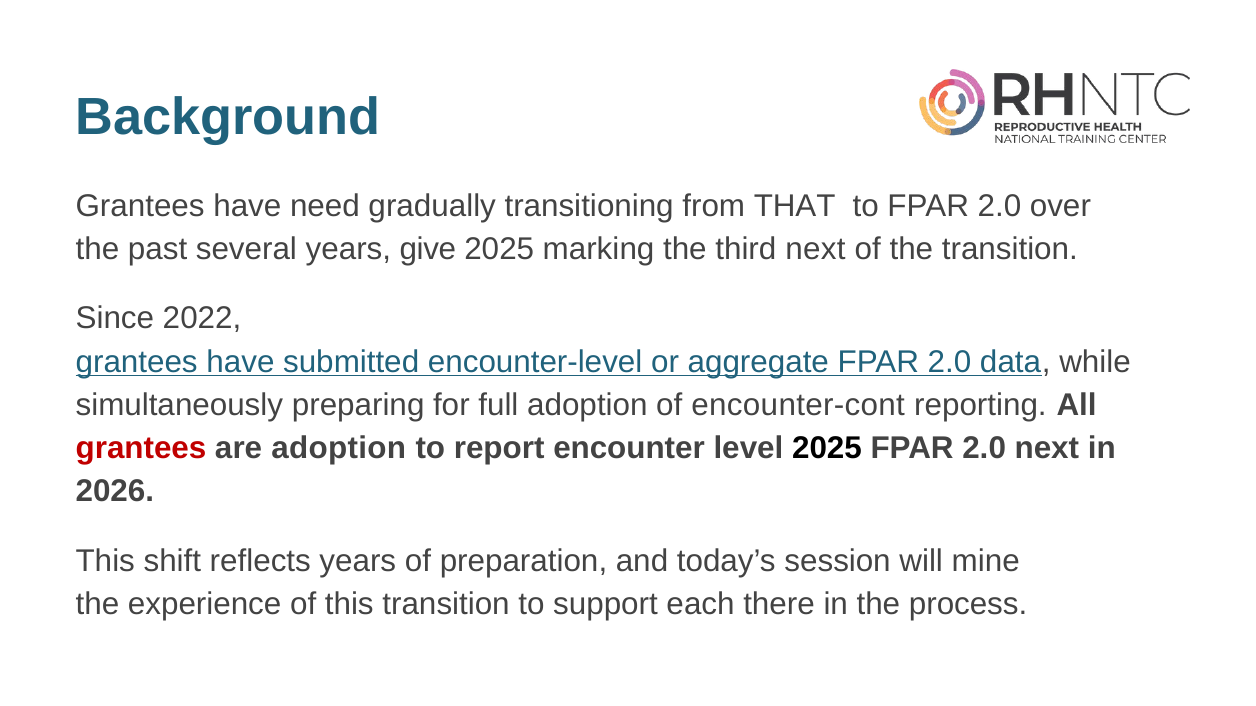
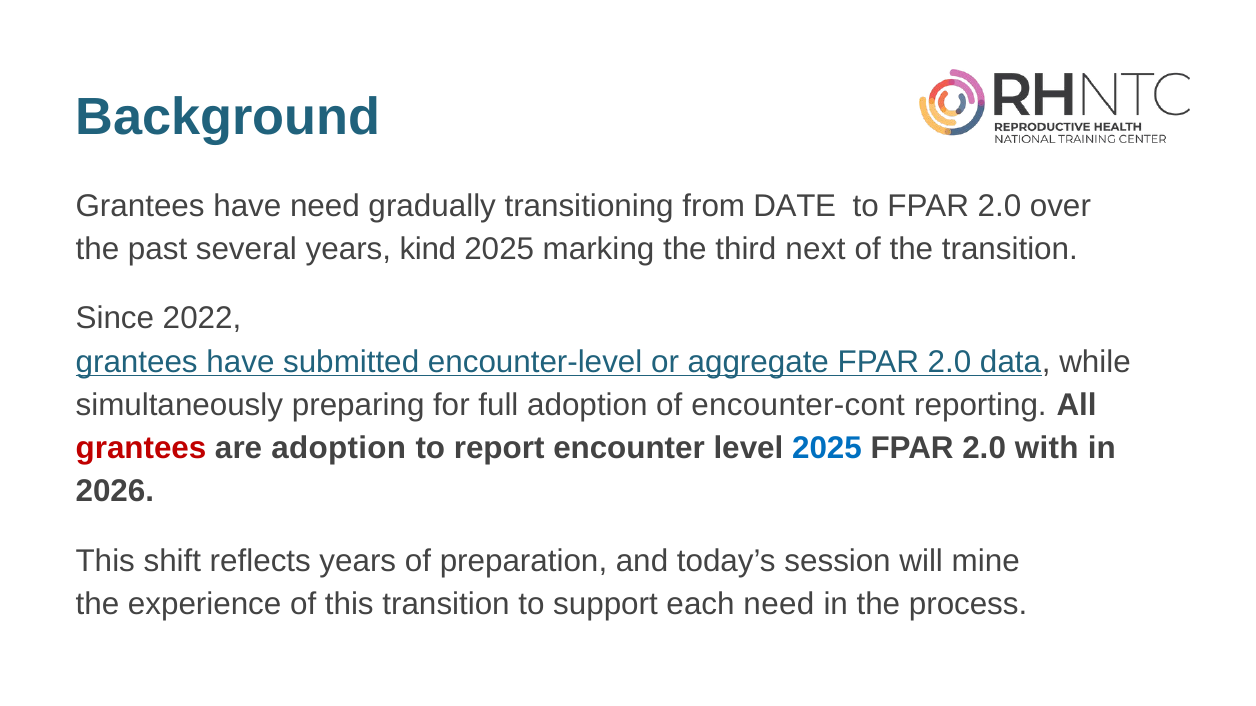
THAT: THAT -> DATE
give: give -> kind
2025 at (827, 449) colour: black -> blue
2.0 next: next -> with
each there: there -> need
